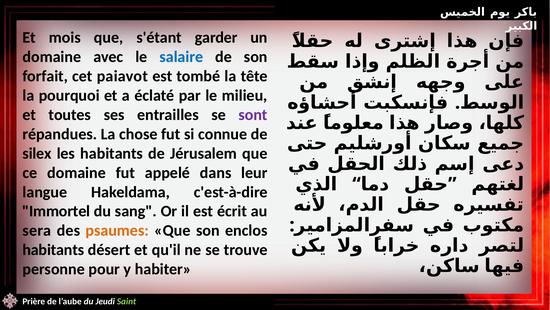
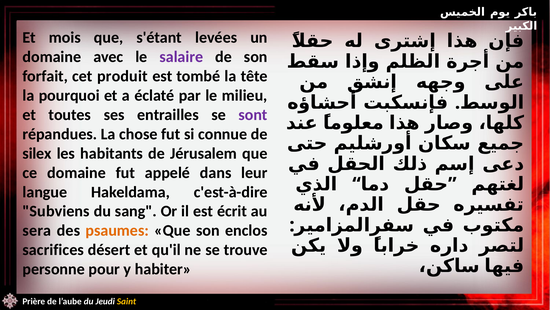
garder: garder -> levées
salaire colour: blue -> purple
paiavot: paiavot -> produit
Immortel: Immortel -> Subviens
habitants at (53, 249): habitants -> sacrifices
Saint colour: light green -> yellow
